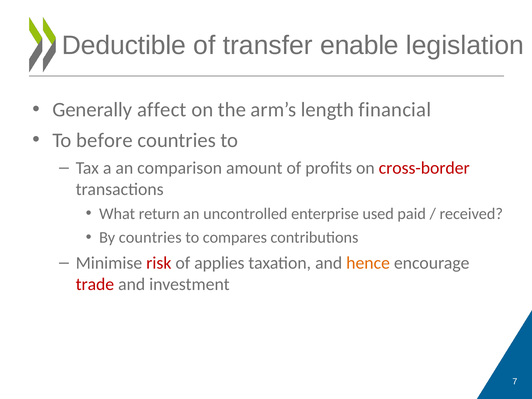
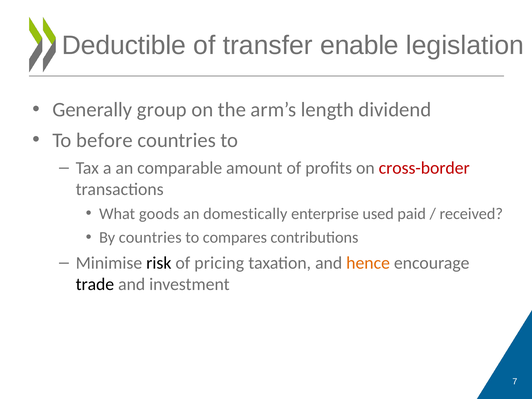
affect: affect -> group
financial: financial -> dividend
comparison: comparison -> comparable
return: return -> goods
uncontrolled: uncontrolled -> domestically
risk colour: red -> black
applies: applies -> pricing
trade colour: red -> black
